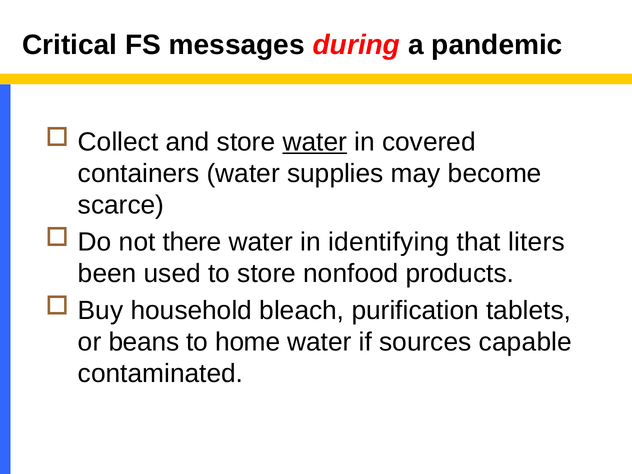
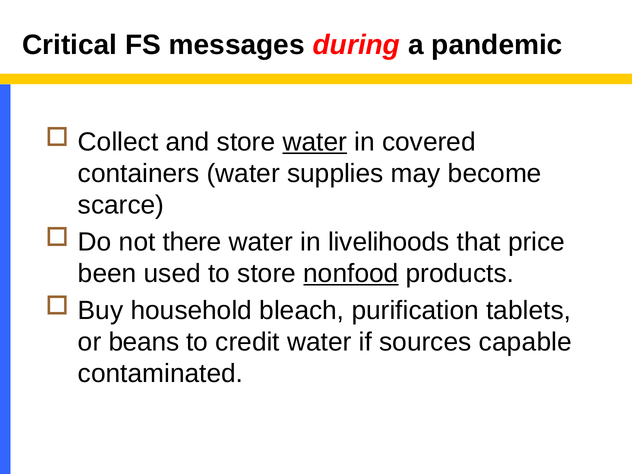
identifying: identifying -> livelihoods
liters: liters -> price
nonfood underline: none -> present
home: home -> credit
